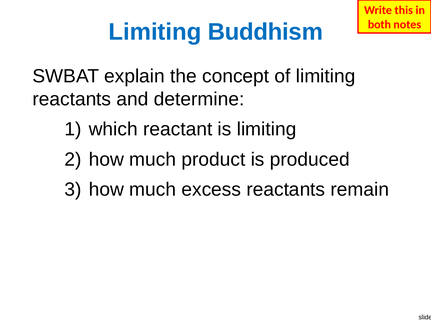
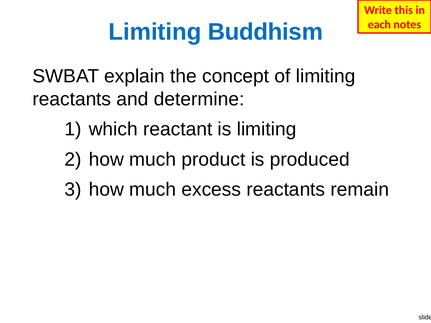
both: both -> each
